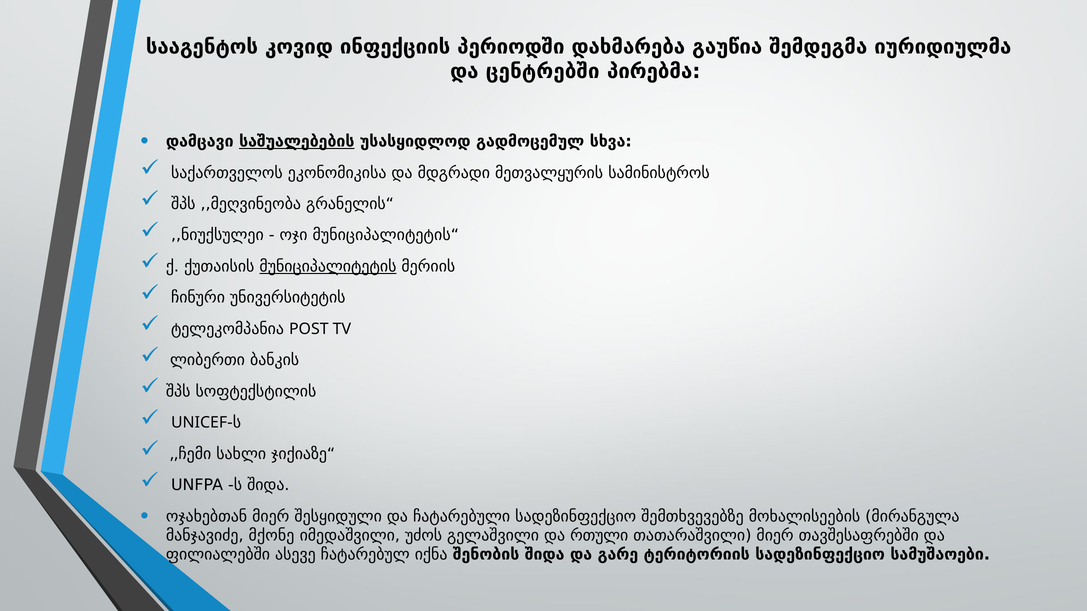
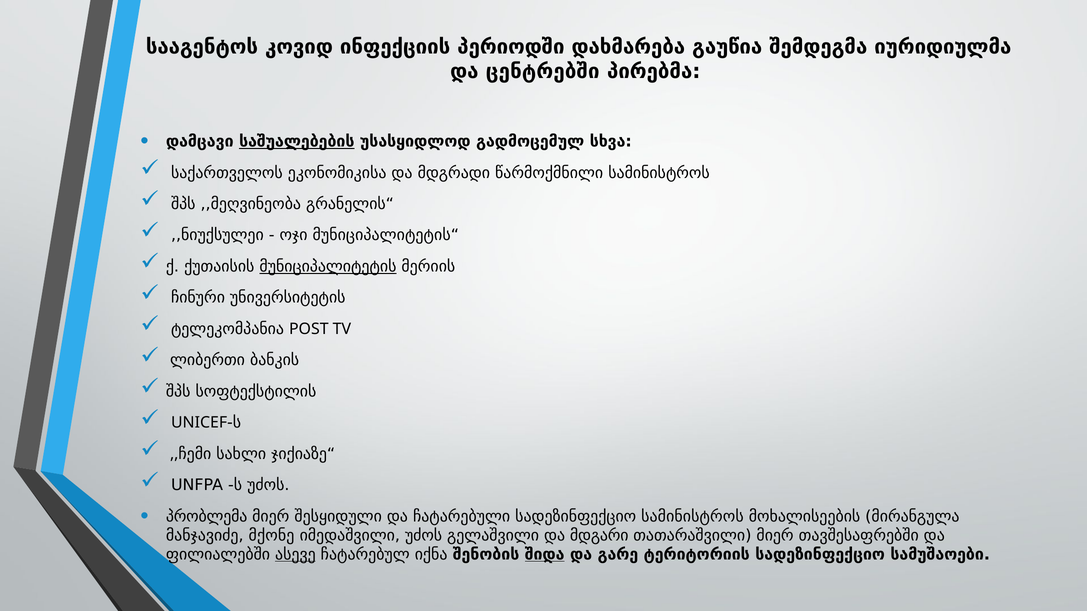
მეთვალყურის: მეთვალყურის -> წარმოქმნილი
ს შიდა: შიდა -> უძოს
ოჯახებთან: ოჯახებთან -> პრობლემა
სადეზინფექციო შემთხვევებზე: შემთხვევებზე -> სამინისტროს
რთული: რთული -> მდგარი
ასევე underline: none -> present
შიდა at (545, 555) underline: none -> present
